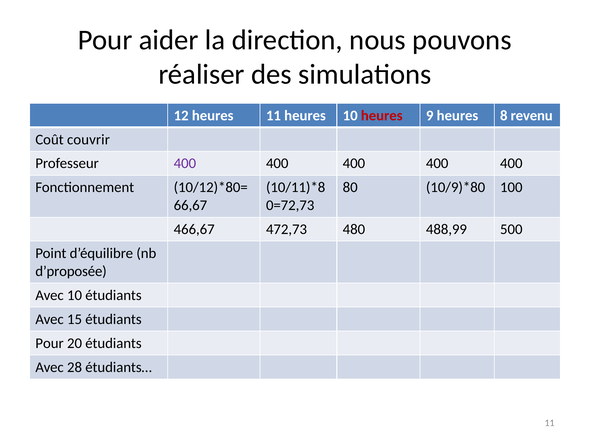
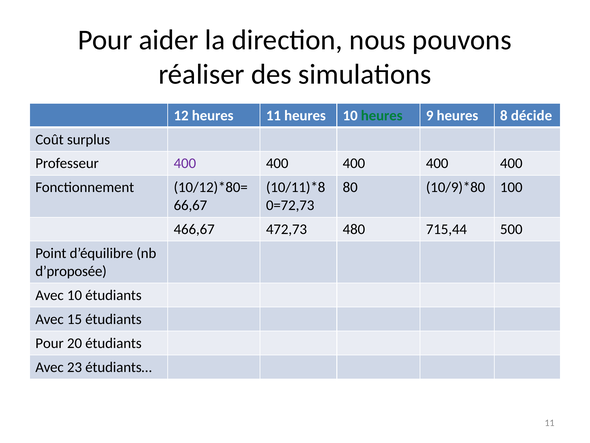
heures at (382, 115) colour: red -> green
revenu: revenu -> décide
couvrir: couvrir -> surplus
488,99: 488,99 -> 715,44
28: 28 -> 23
